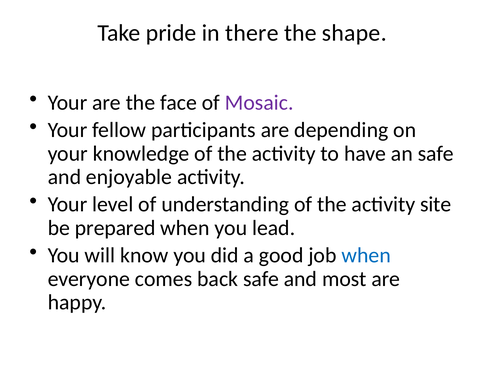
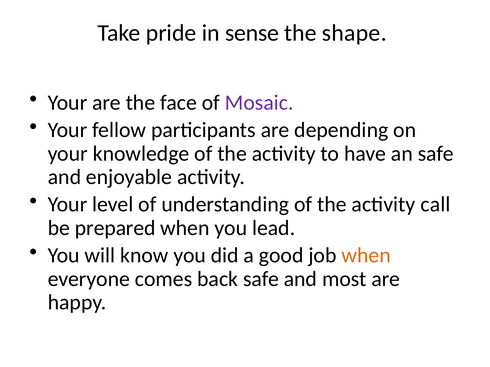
there: there -> sense
site: site -> call
when at (366, 256) colour: blue -> orange
